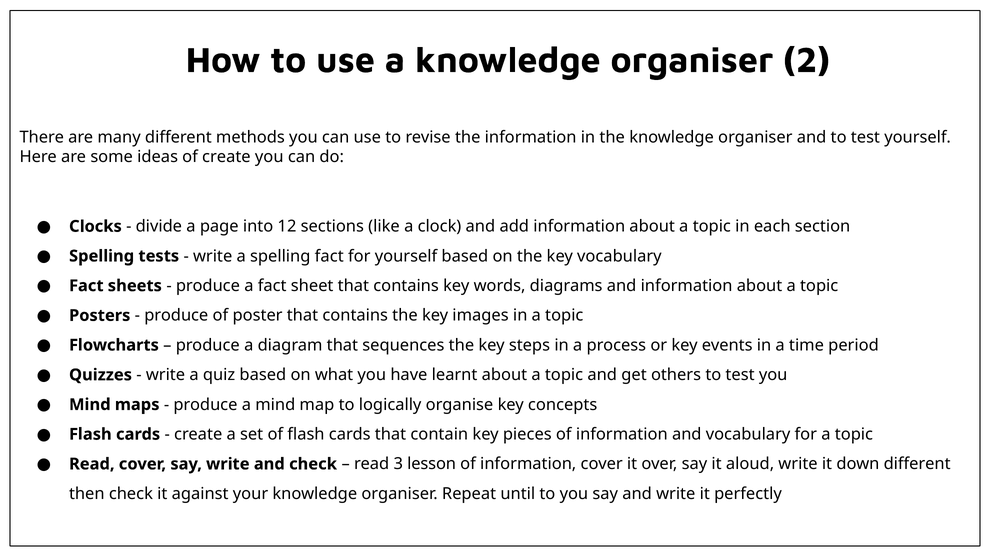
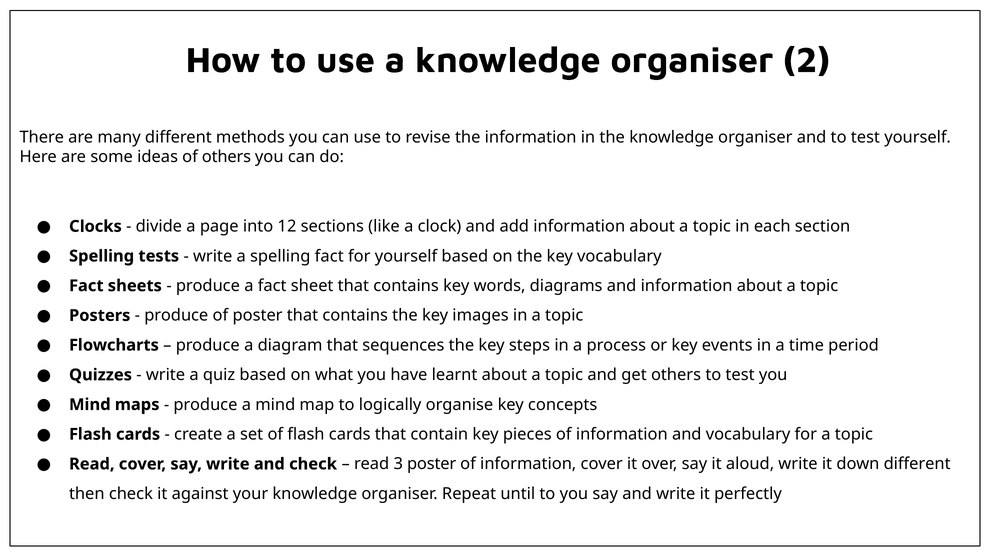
of create: create -> others
3 lesson: lesson -> poster
